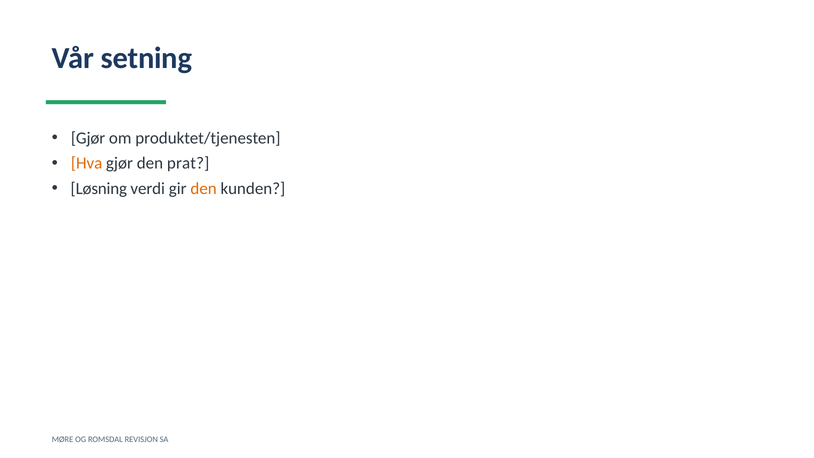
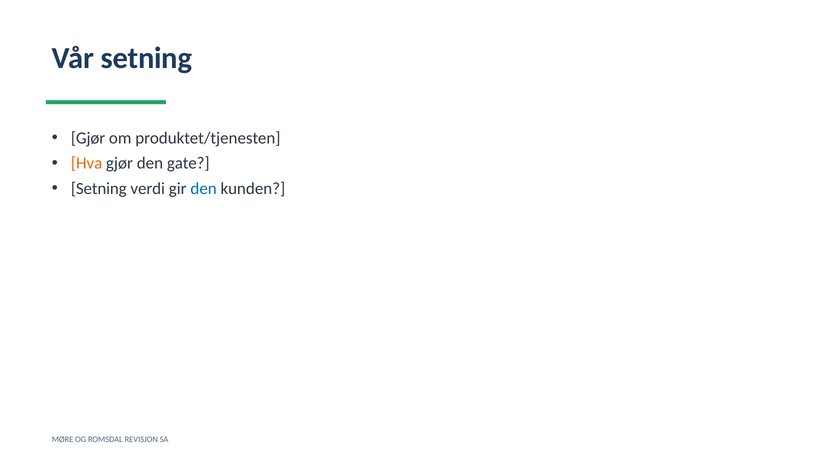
prat: prat -> gate
Løsning at (99, 189): Løsning -> Setning
den at (204, 189) colour: orange -> blue
